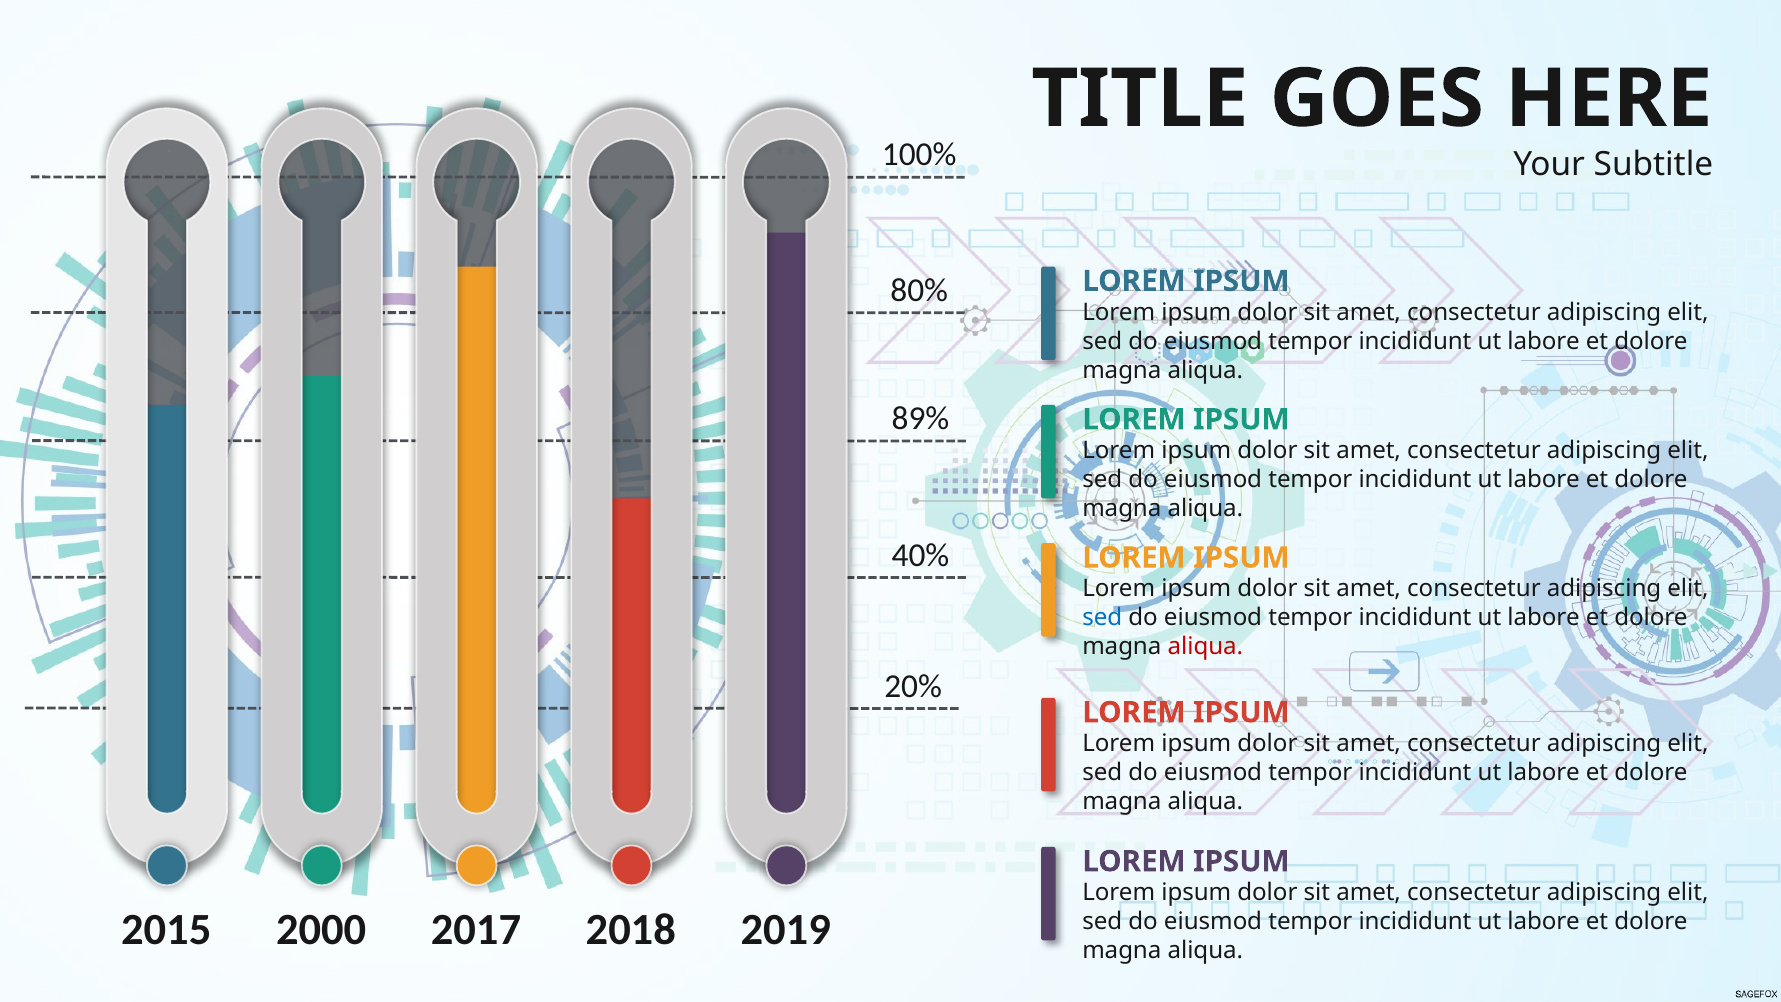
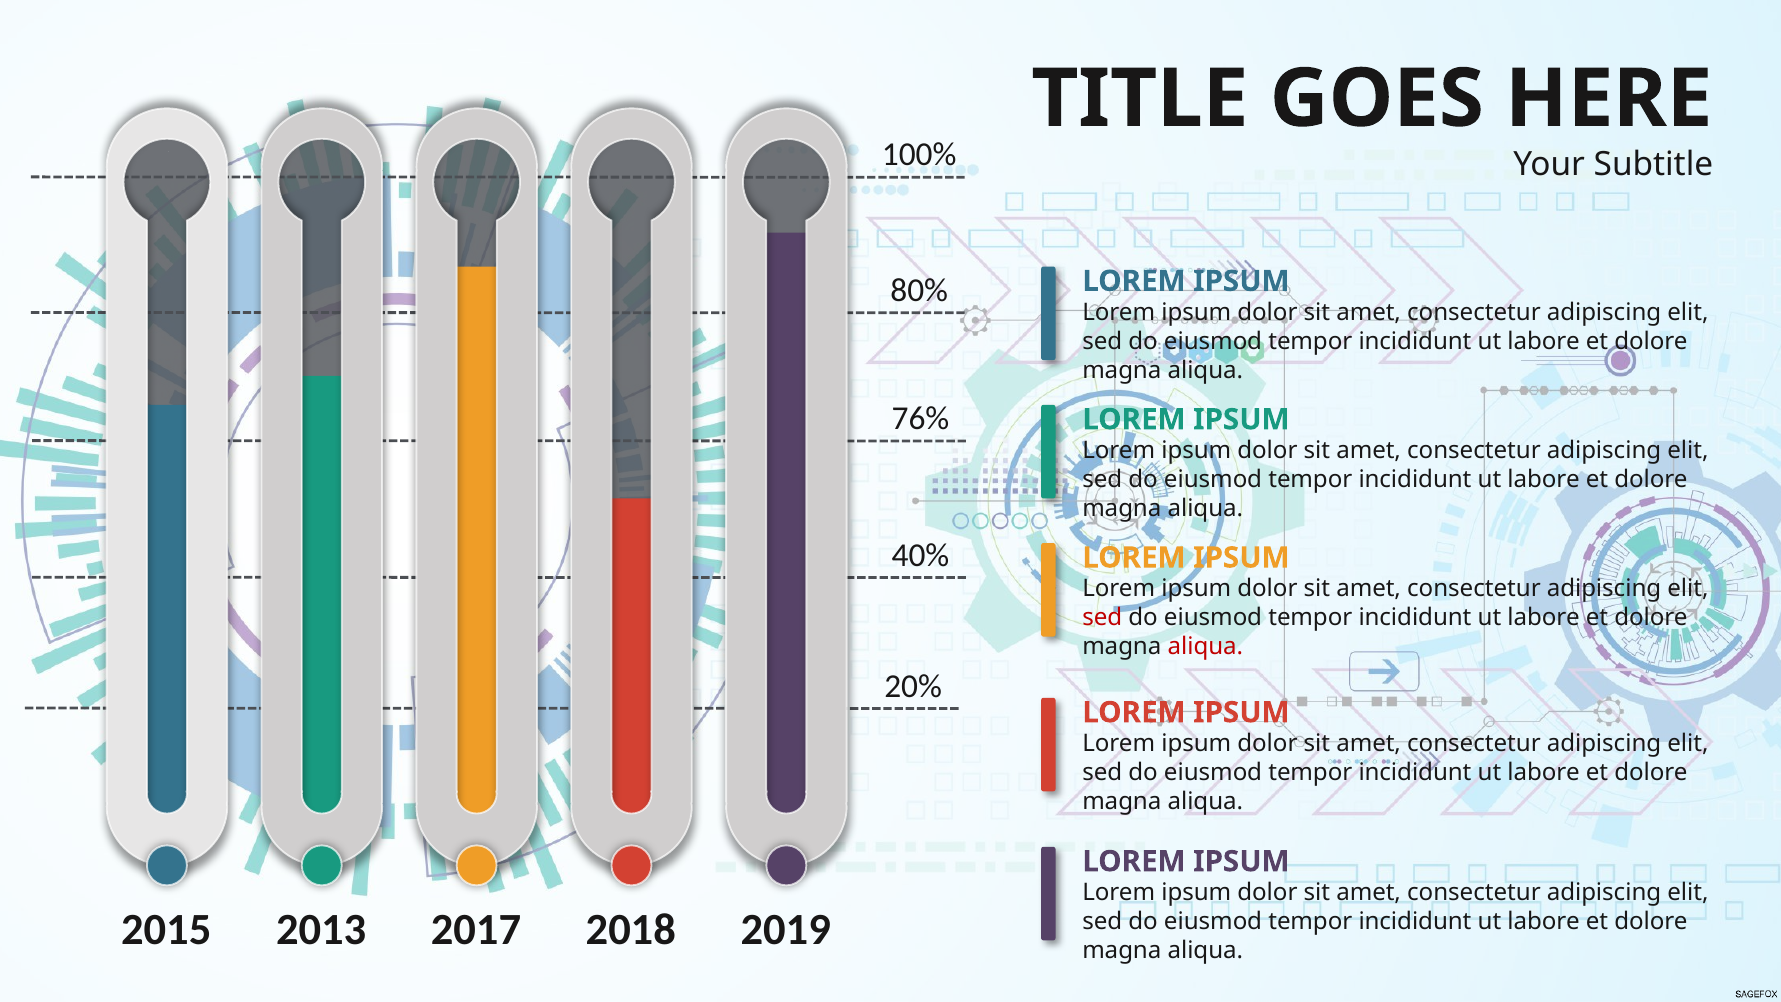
89%: 89% -> 76%
sed at (1102, 618) colour: blue -> red
2000: 2000 -> 2013
